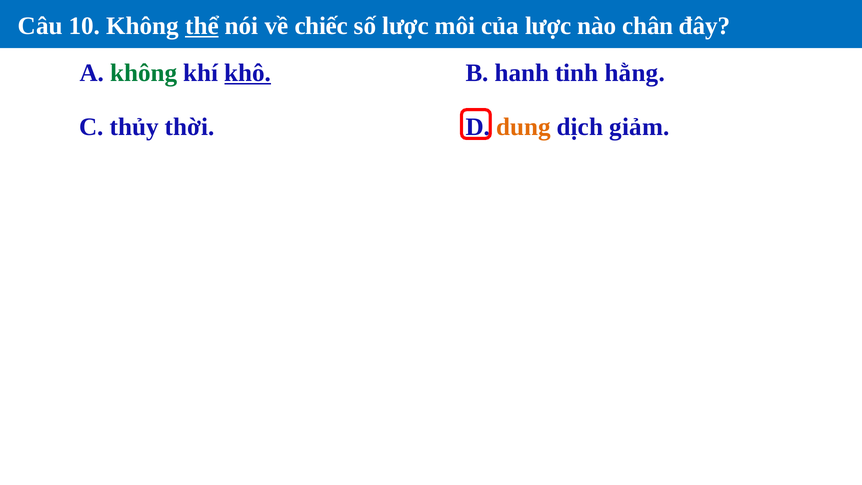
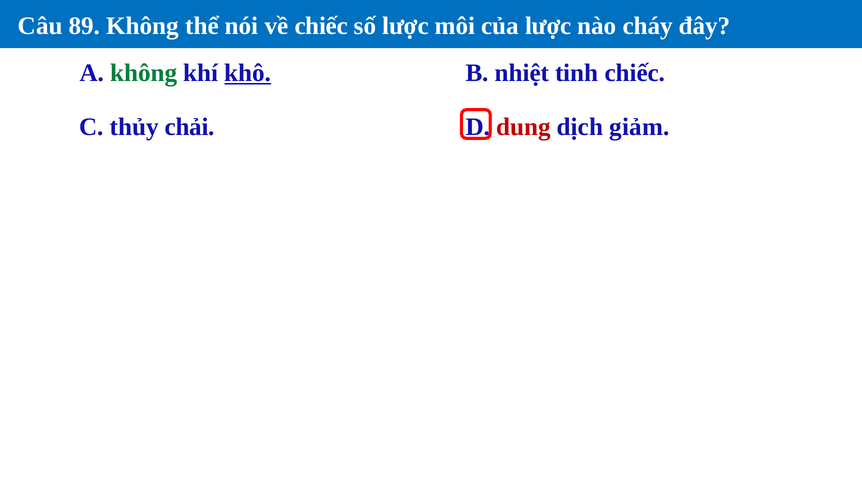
10: 10 -> 89
thể underline: present -> none
chân: chân -> cháy
hanh: hanh -> nhiệt
tinh hằng: hằng -> chiếc
thời: thời -> chải
dung colour: orange -> red
